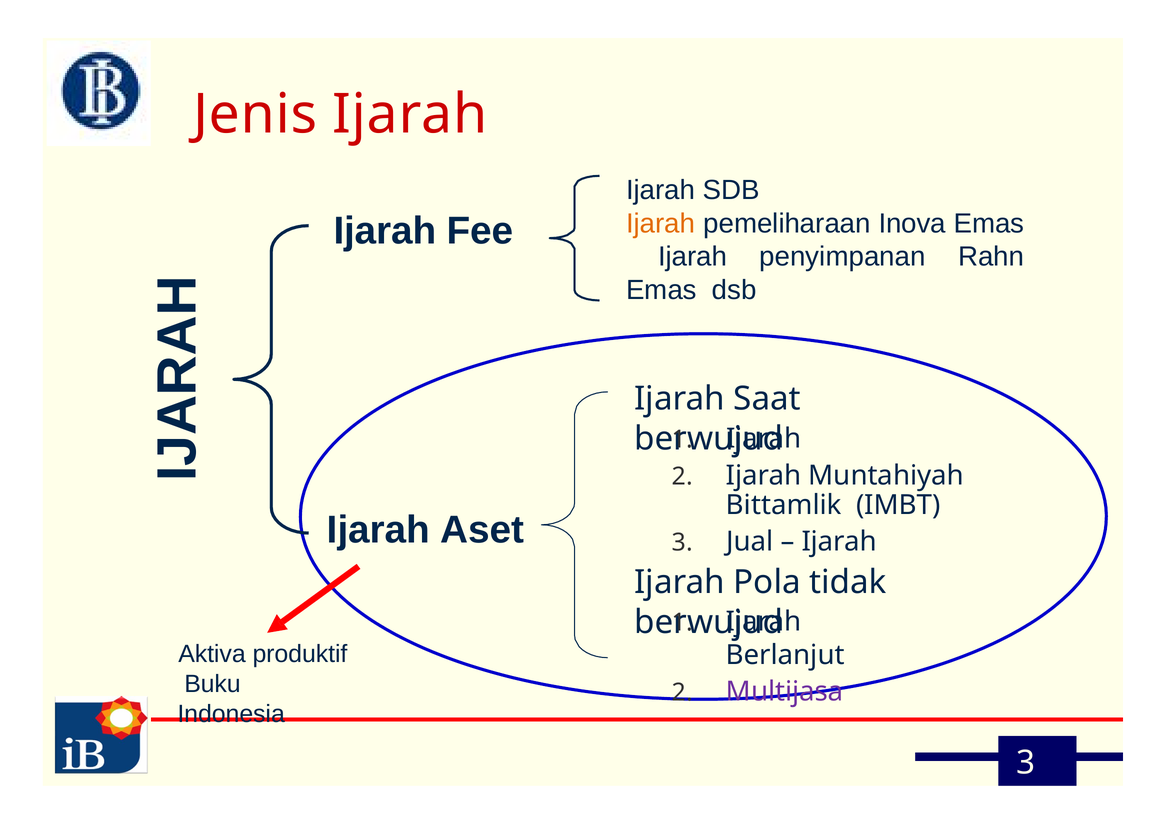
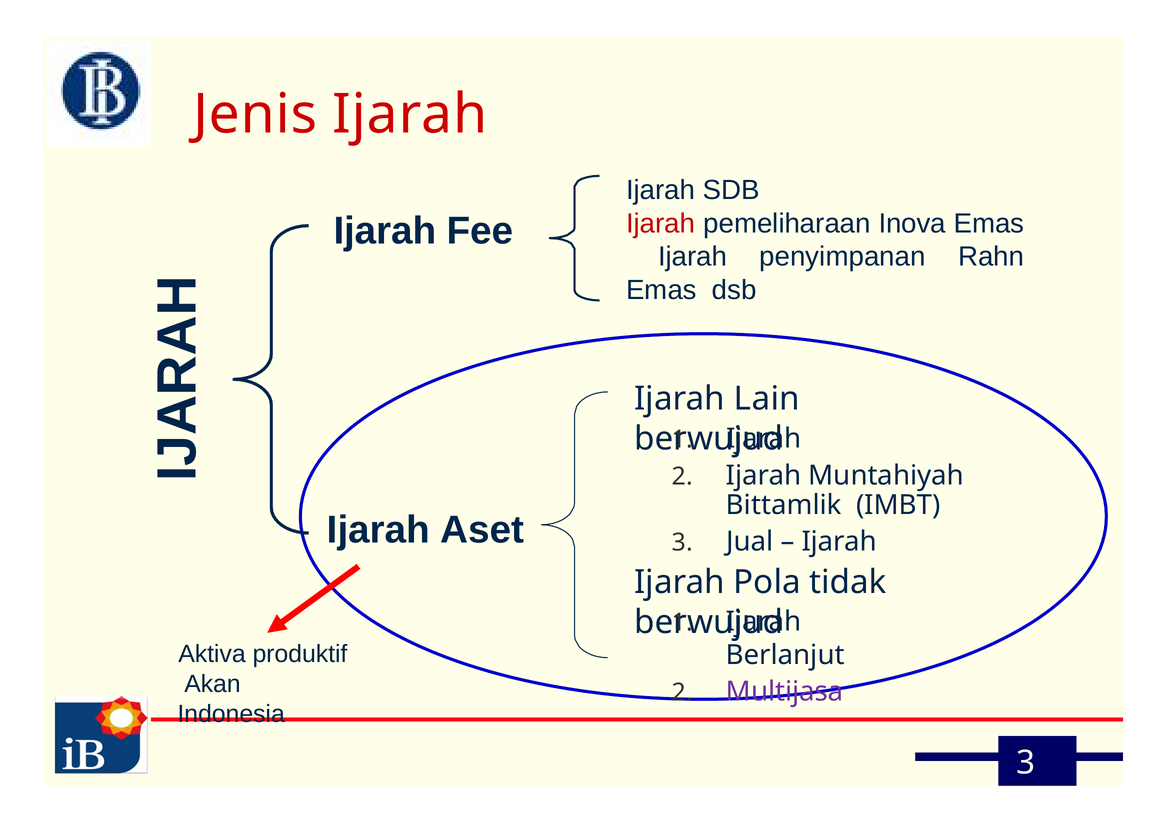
Ijarah at (661, 223) colour: orange -> red
Saat: Saat -> Lain
Buku: Buku -> Akan
